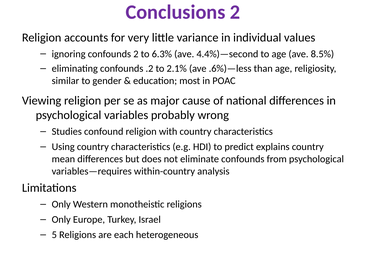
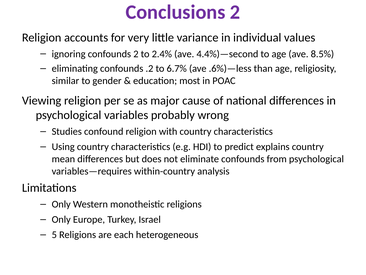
6.3%: 6.3% -> 2.4%
2.1%: 2.1% -> 6.7%
